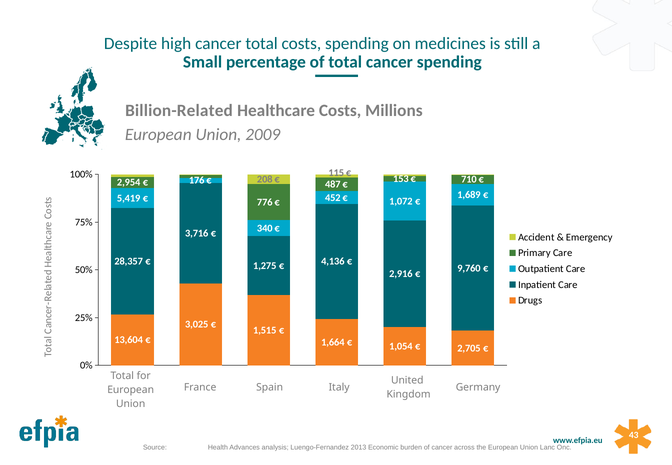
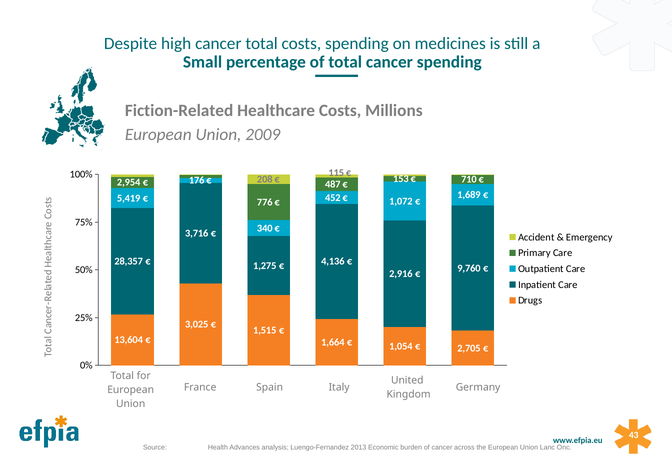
Billion-Related: Billion-Related -> Fiction-Related
